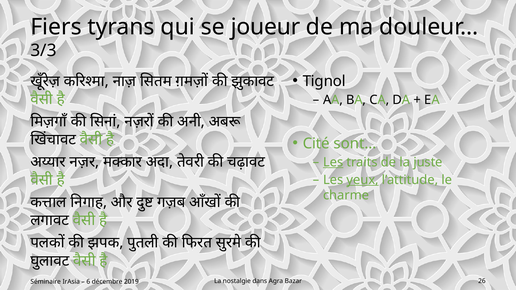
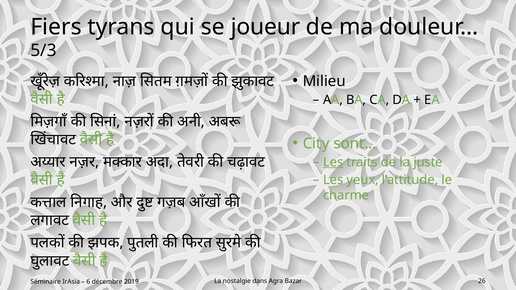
3/3: 3/3 -> 5/3
Tignol: Tignol -> Milieu
Cité: Cité -> City
yeux underline: present -> none
